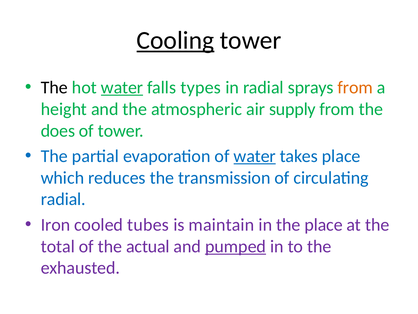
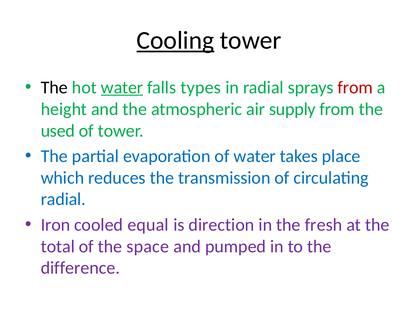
from at (355, 87) colour: orange -> red
does: does -> used
water at (255, 156) underline: present -> none
tubes: tubes -> equal
maintain: maintain -> direction
the place: place -> fresh
actual: actual -> space
pumped underline: present -> none
exhausted: exhausted -> difference
